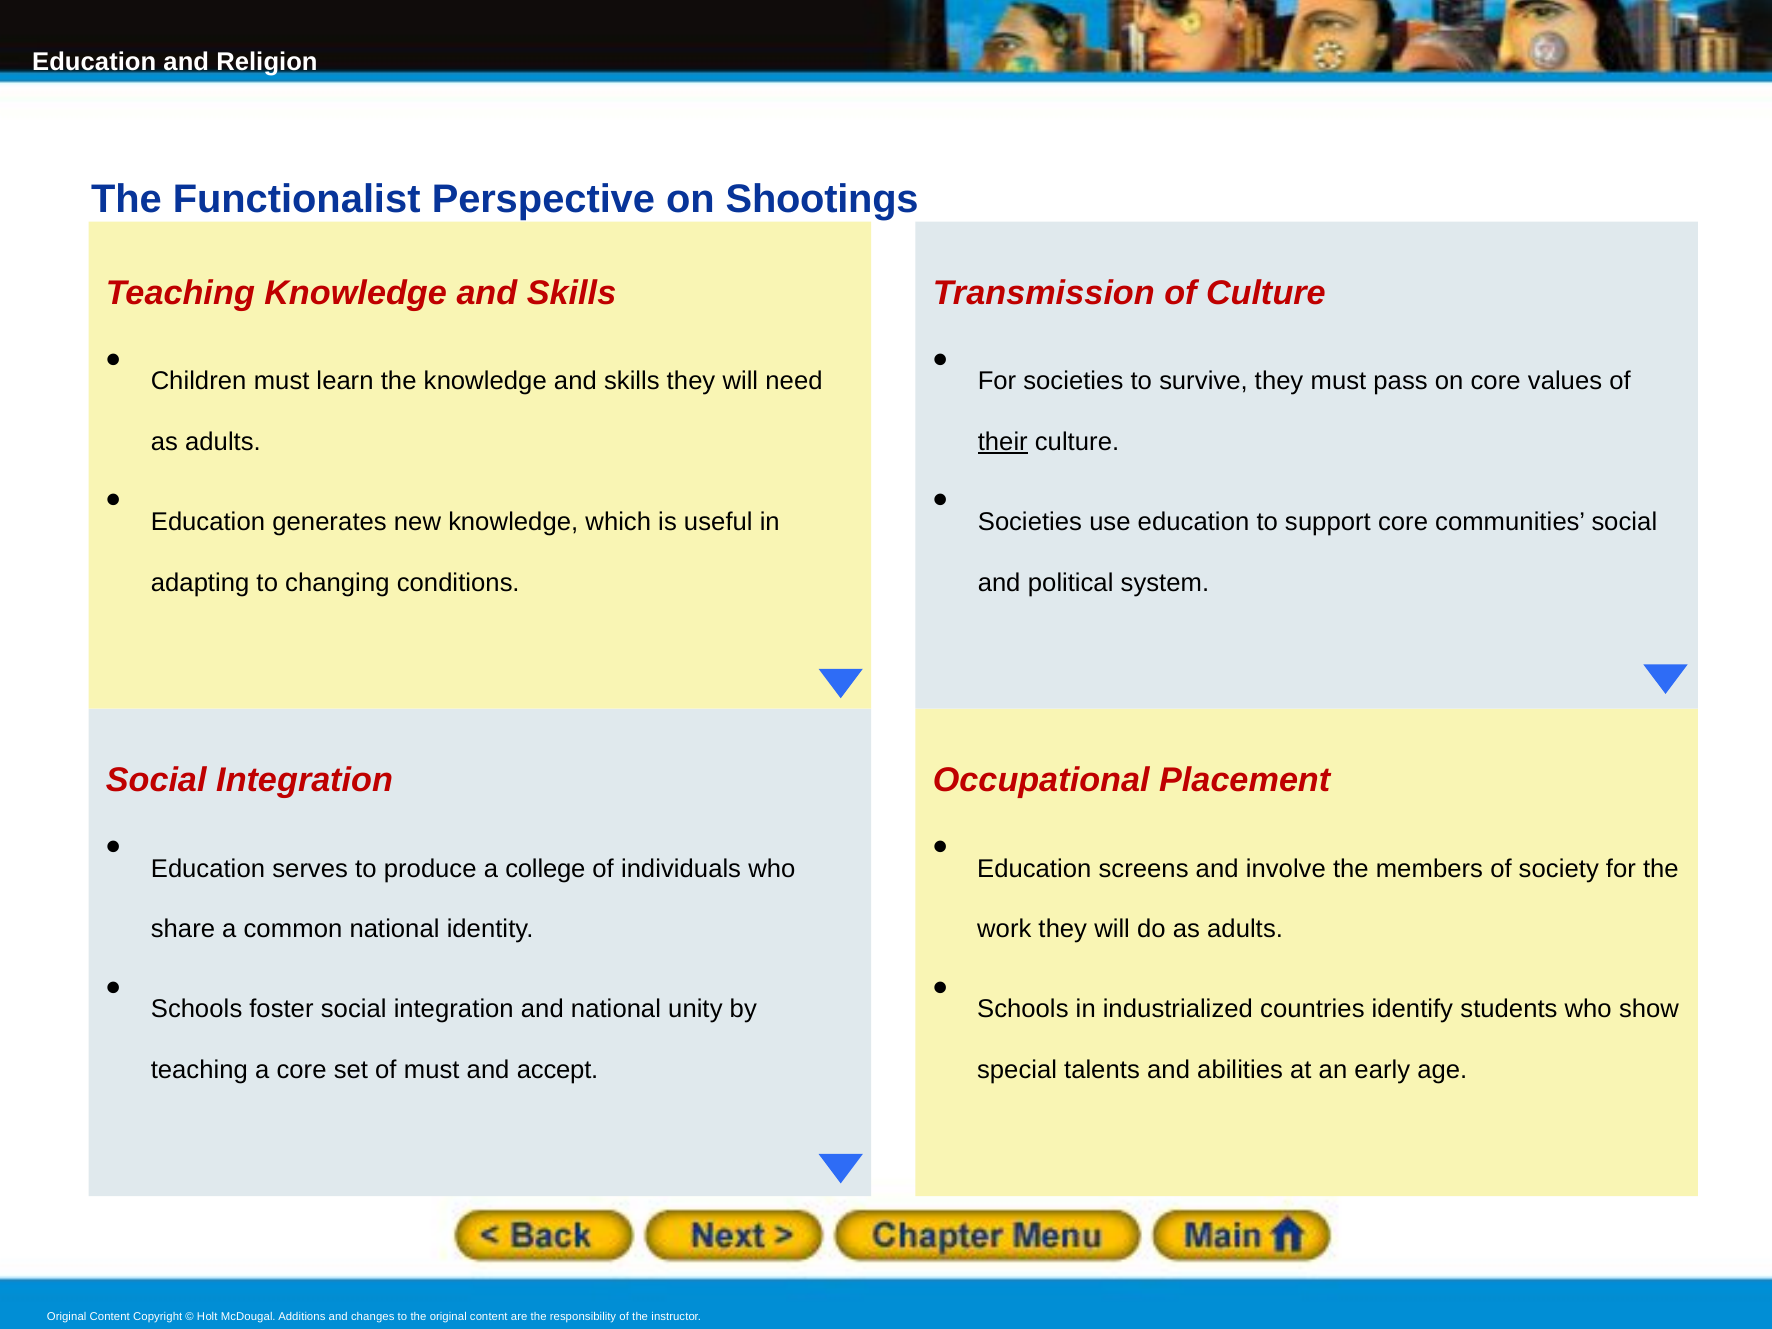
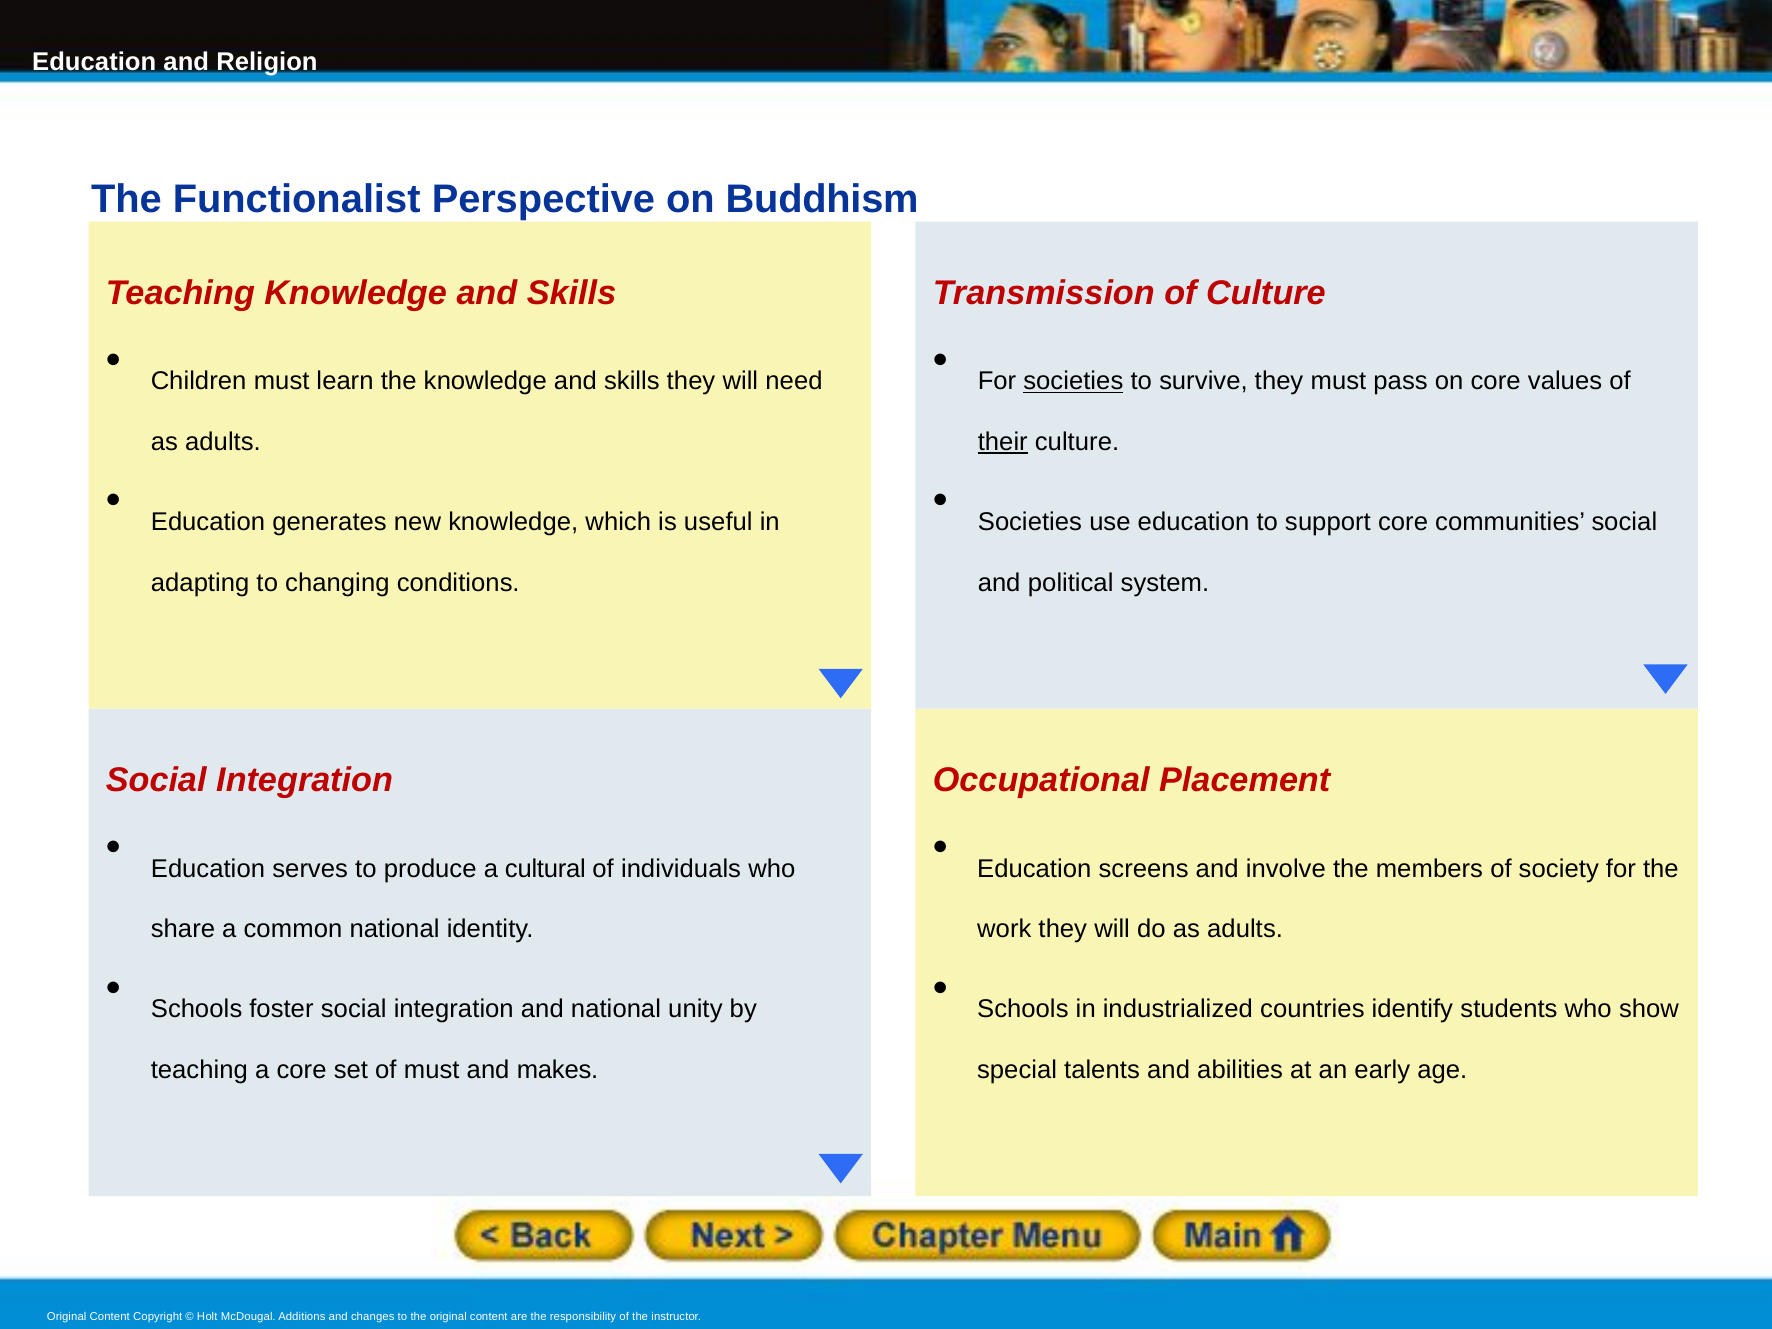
Shootings: Shootings -> Buddhism
societies at (1073, 381) underline: none -> present
college: college -> cultural
accept: accept -> makes
